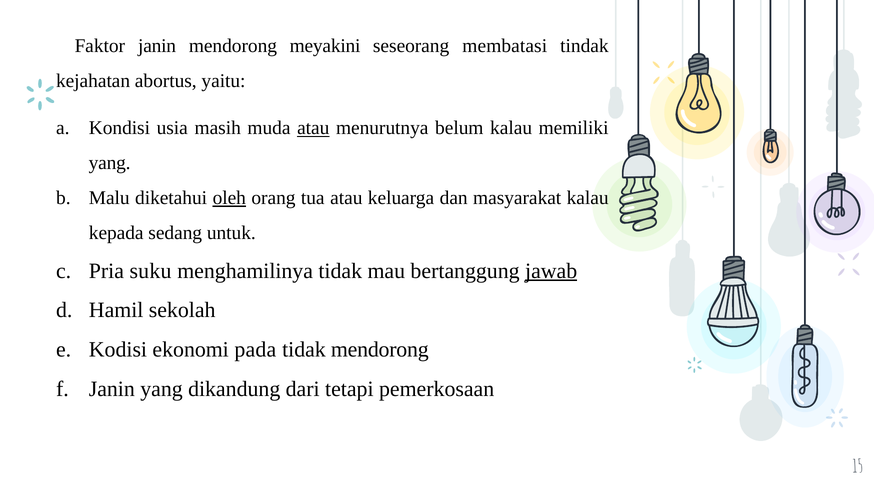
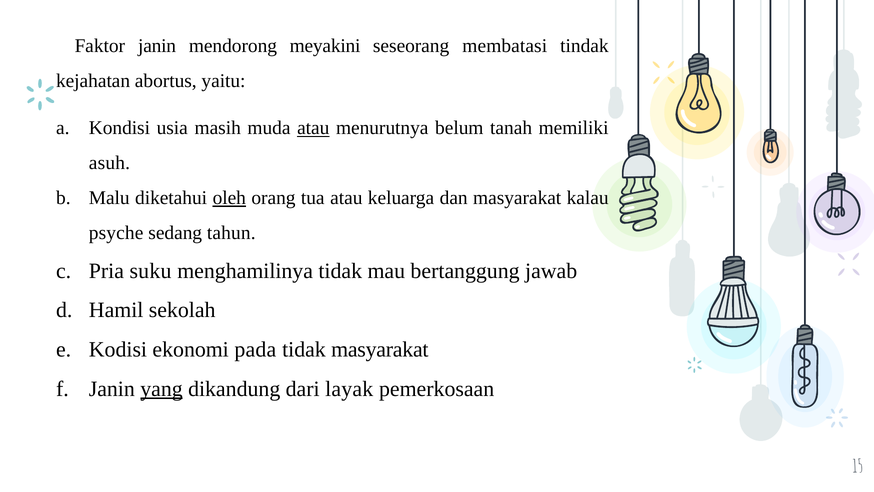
belum kalau: kalau -> tanah
yang at (110, 163): yang -> asuh
kepada: kepada -> psyche
untuk: untuk -> tahun
jawab underline: present -> none
tidak mendorong: mendorong -> masyarakat
yang at (162, 389) underline: none -> present
tetapi: tetapi -> layak
